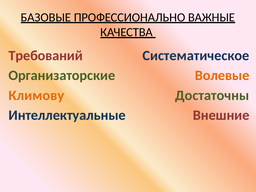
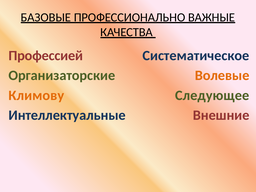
Требований: Требований -> Профессией
Достаточны: Достаточны -> Следующее
